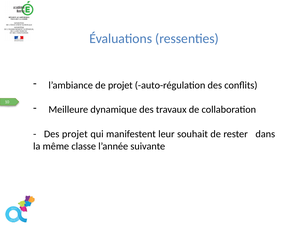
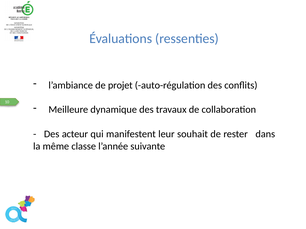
Des projet: projet -> acteur
